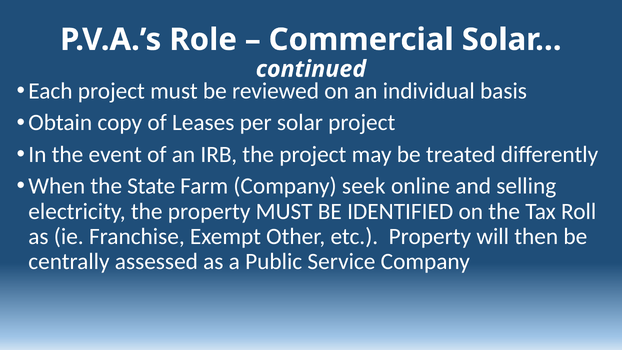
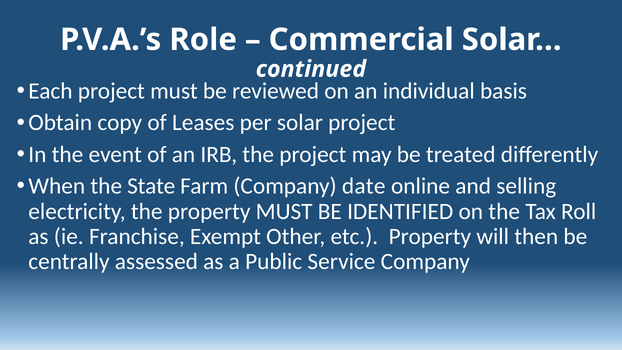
seek: seek -> date
